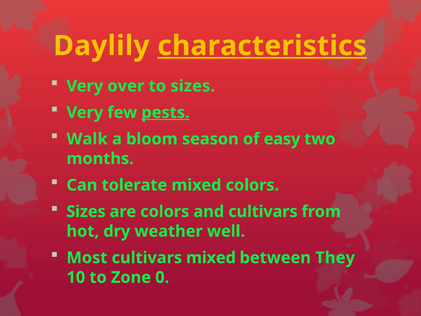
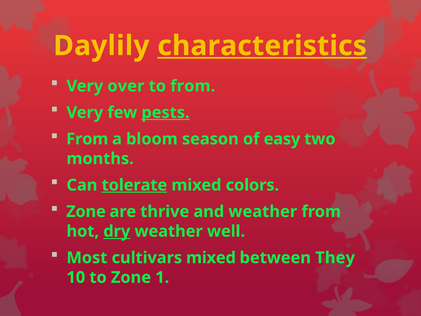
to sizes: sizes -> from
Walk at (87, 139): Walk -> From
tolerate underline: none -> present
Sizes at (86, 211): Sizes -> Zone
are colors: colors -> thrive
and cultivars: cultivars -> weather
dry underline: none -> present
0: 0 -> 1
